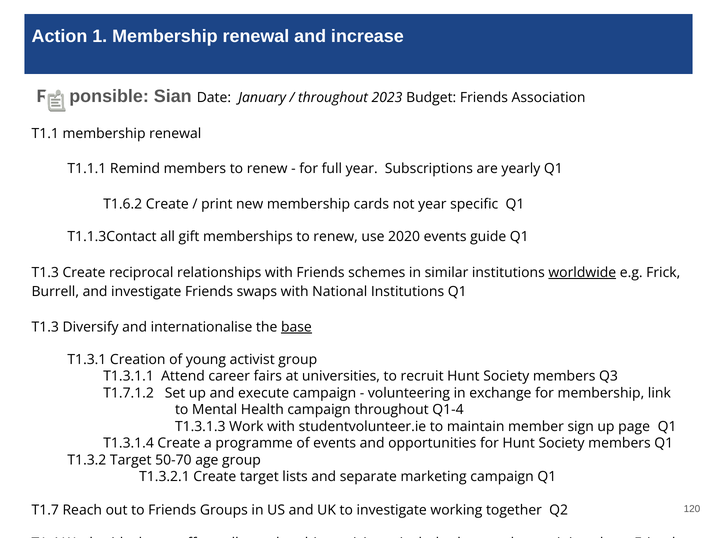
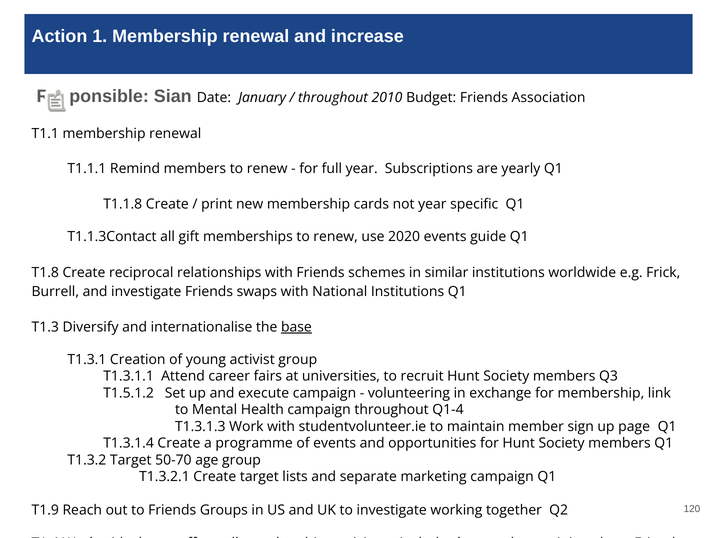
2023: 2023 -> 2010
T1.6.2: T1.6.2 -> T1.1.8
T1.3 at (45, 272): T1.3 -> T1.8
worldwide underline: present -> none
T1.7.1.2: T1.7.1.2 -> T1.5.1.2
T1.7: T1.7 -> T1.9
